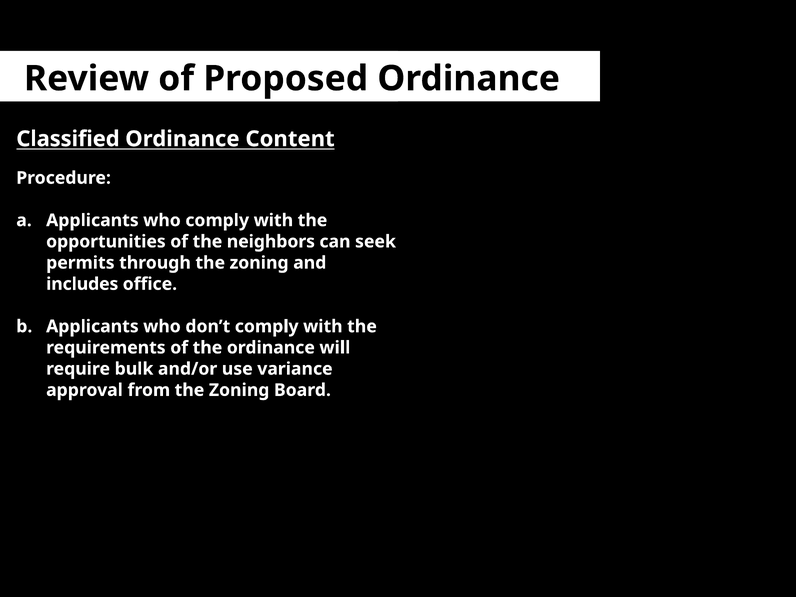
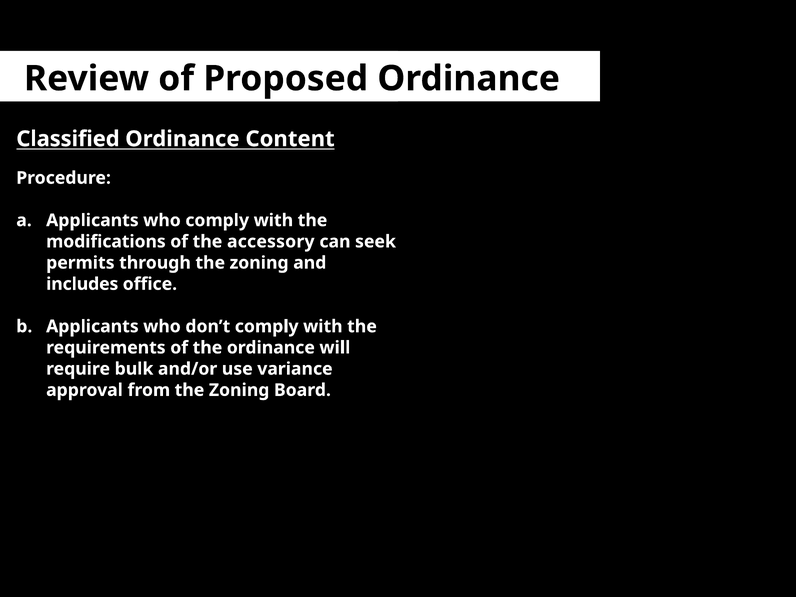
opportunities: opportunities -> modifications
neighbors: neighbors -> accessory
